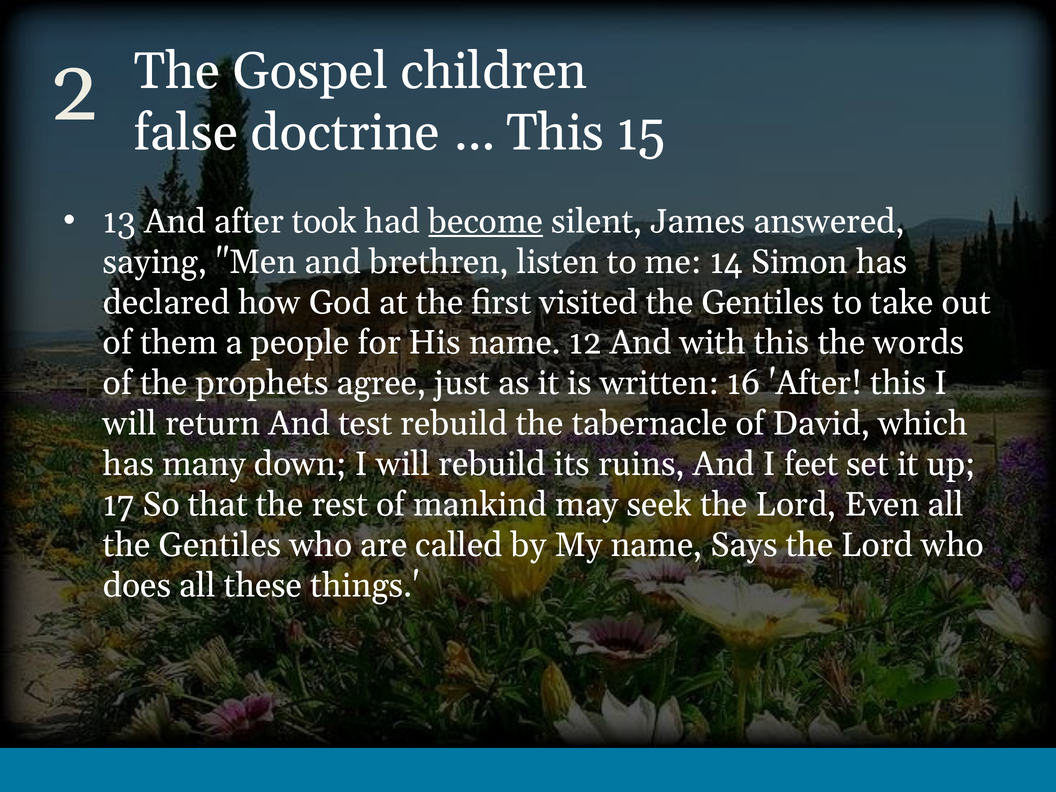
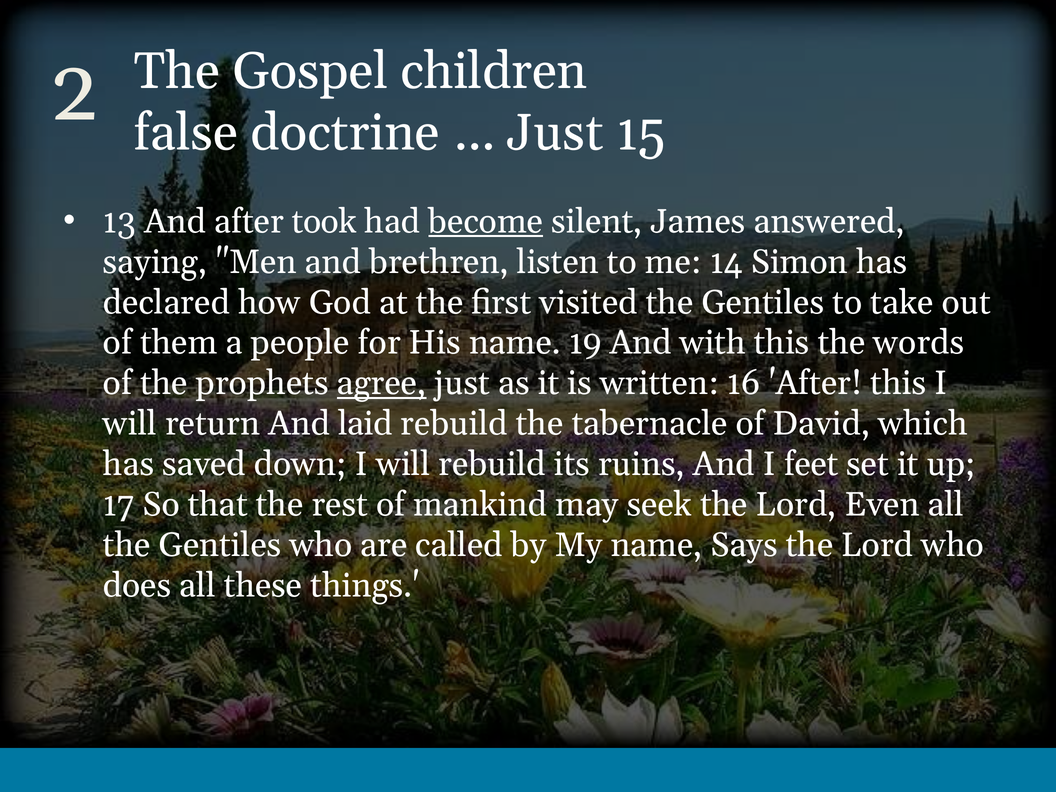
This at (555, 133): This -> Just
12: 12 -> 19
agree underline: none -> present
test: test -> laid
many: many -> saved
